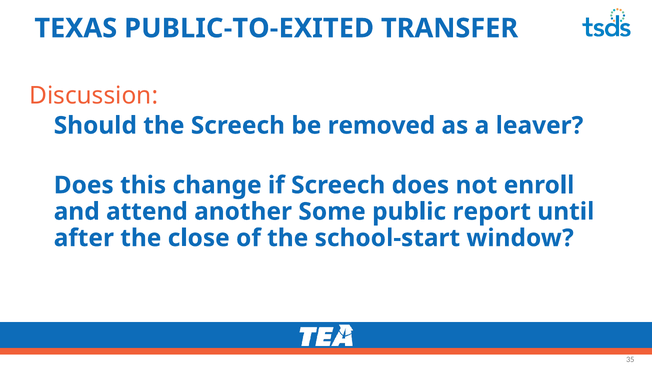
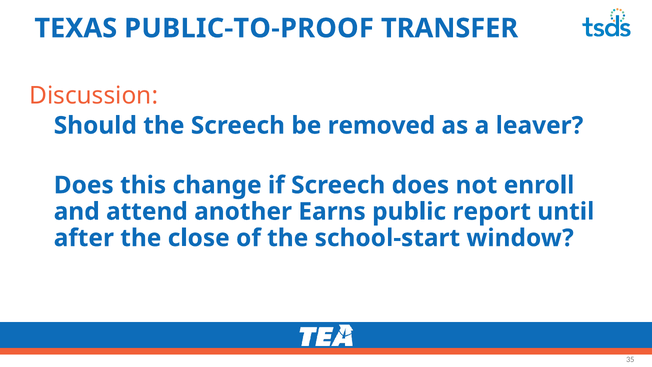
PUBLIC-TO-EXITED: PUBLIC-TO-EXITED -> PUBLIC-TO-PROOF
Some: Some -> Earns
